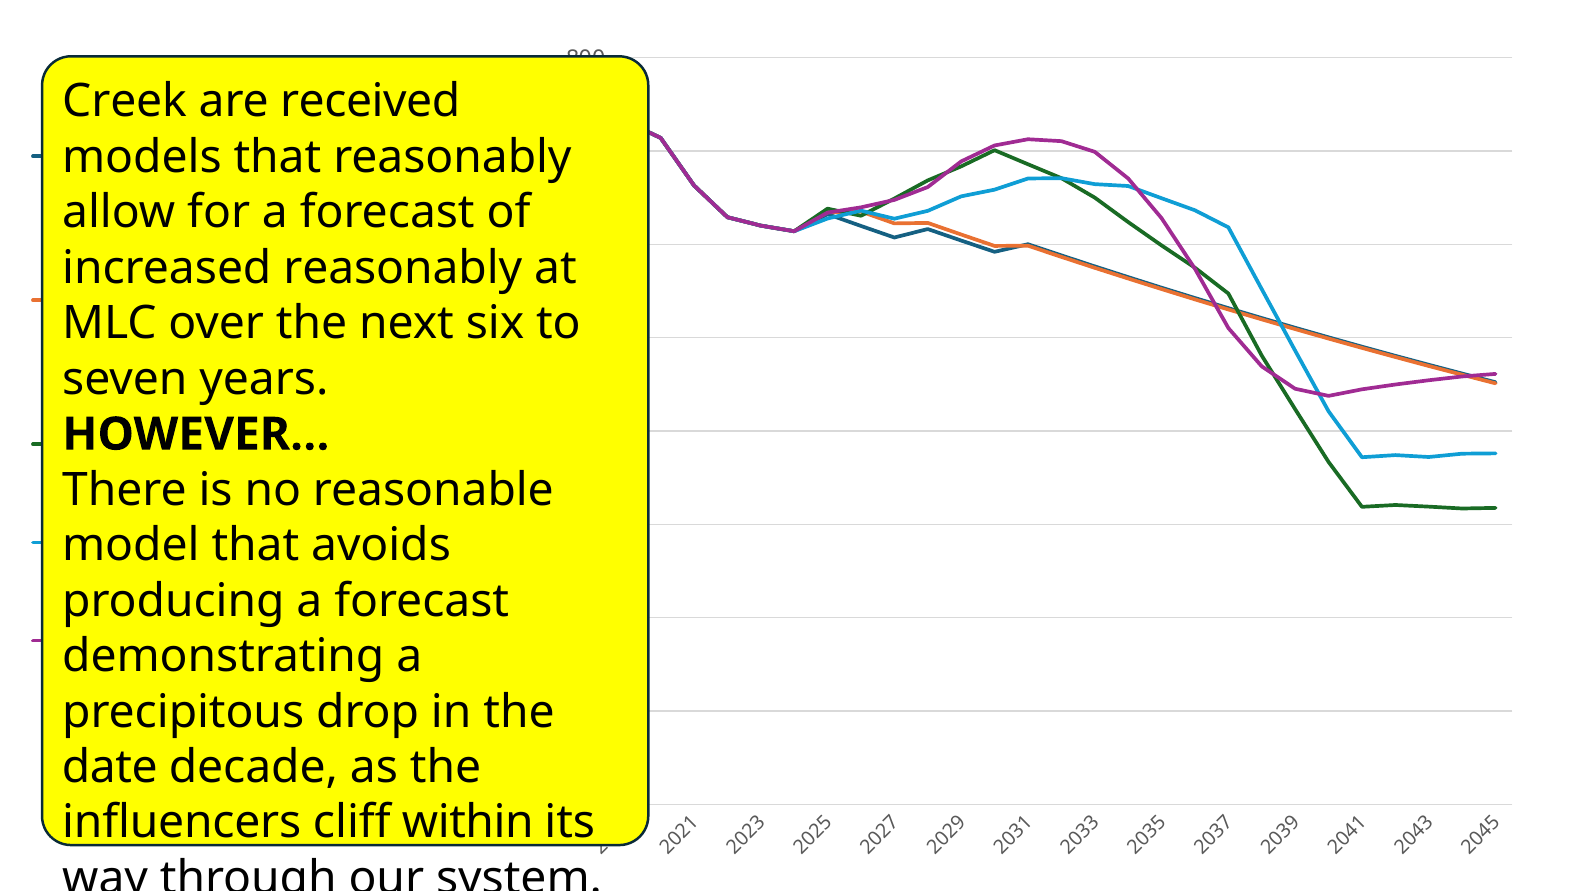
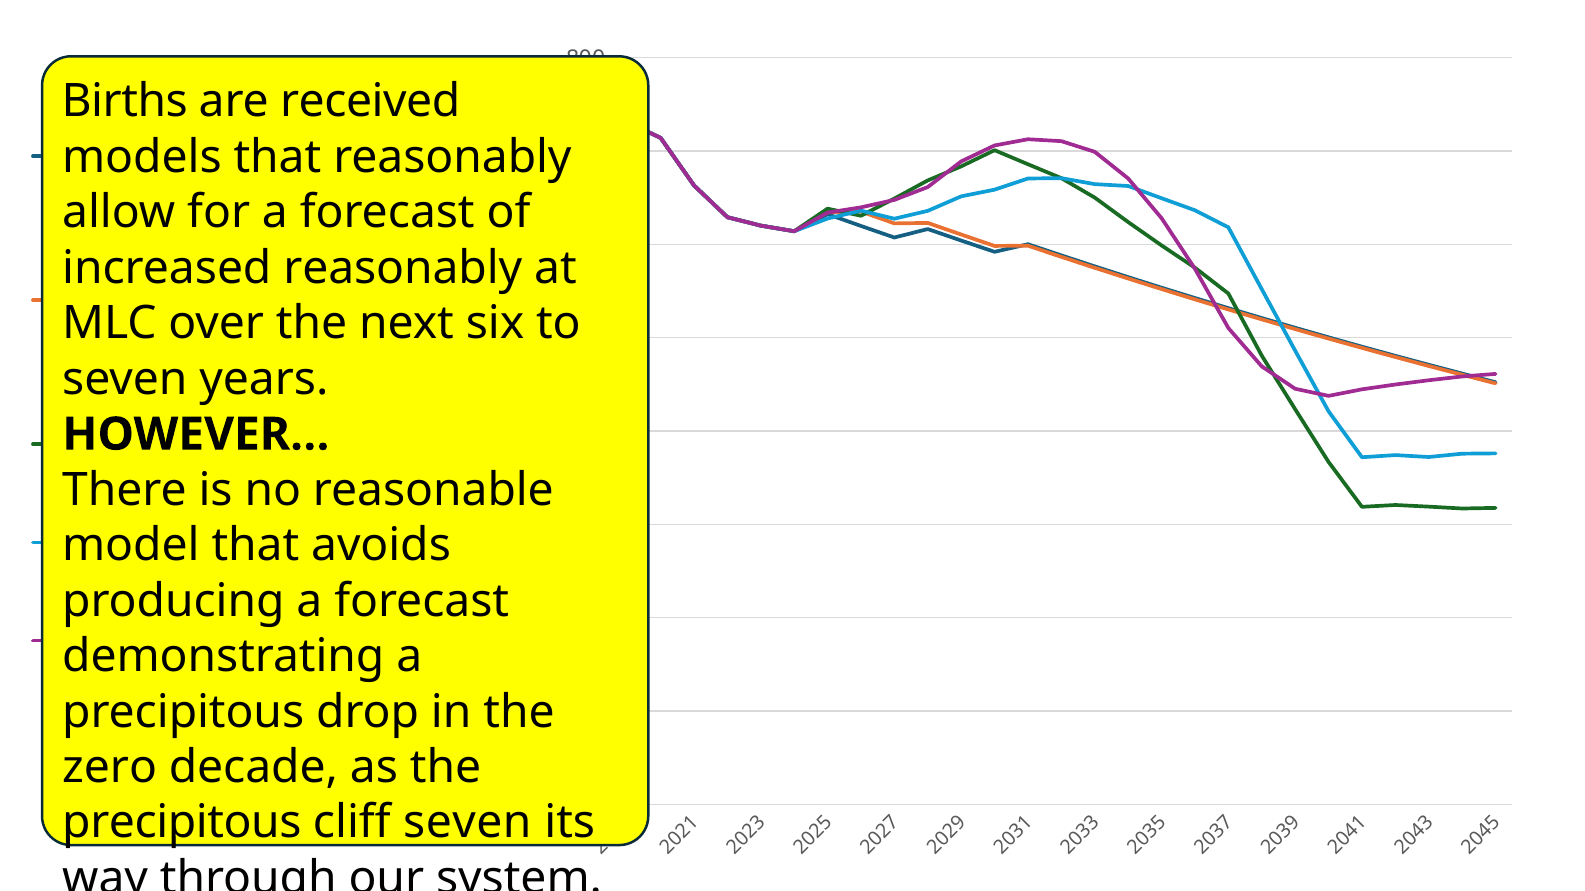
Creek at (125, 102): Creek -> Births
date: date -> zero
influencers at (182, 823): influencers -> precipitous
cliff within: within -> seven
